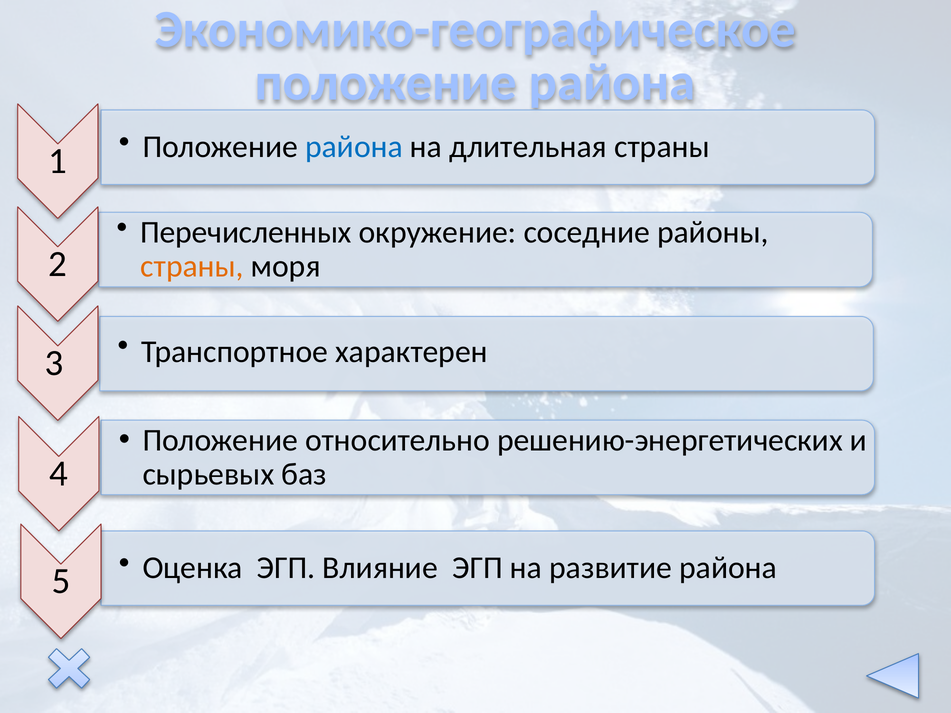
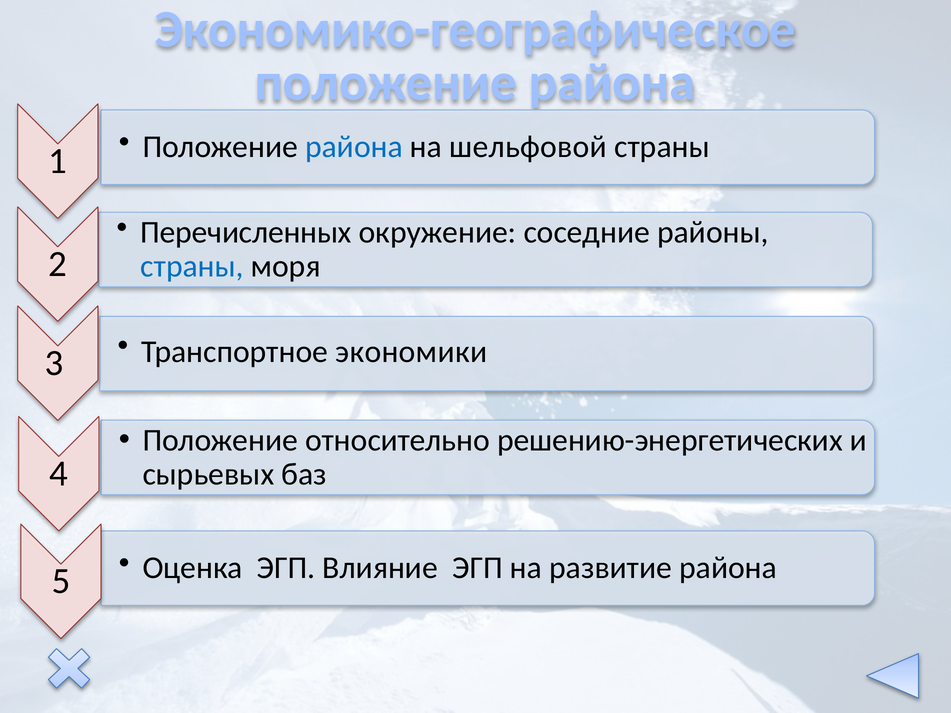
длительная: длительная -> шельфовой
страны at (192, 267) colour: orange -> blue
характерен: характерен -> экономики
